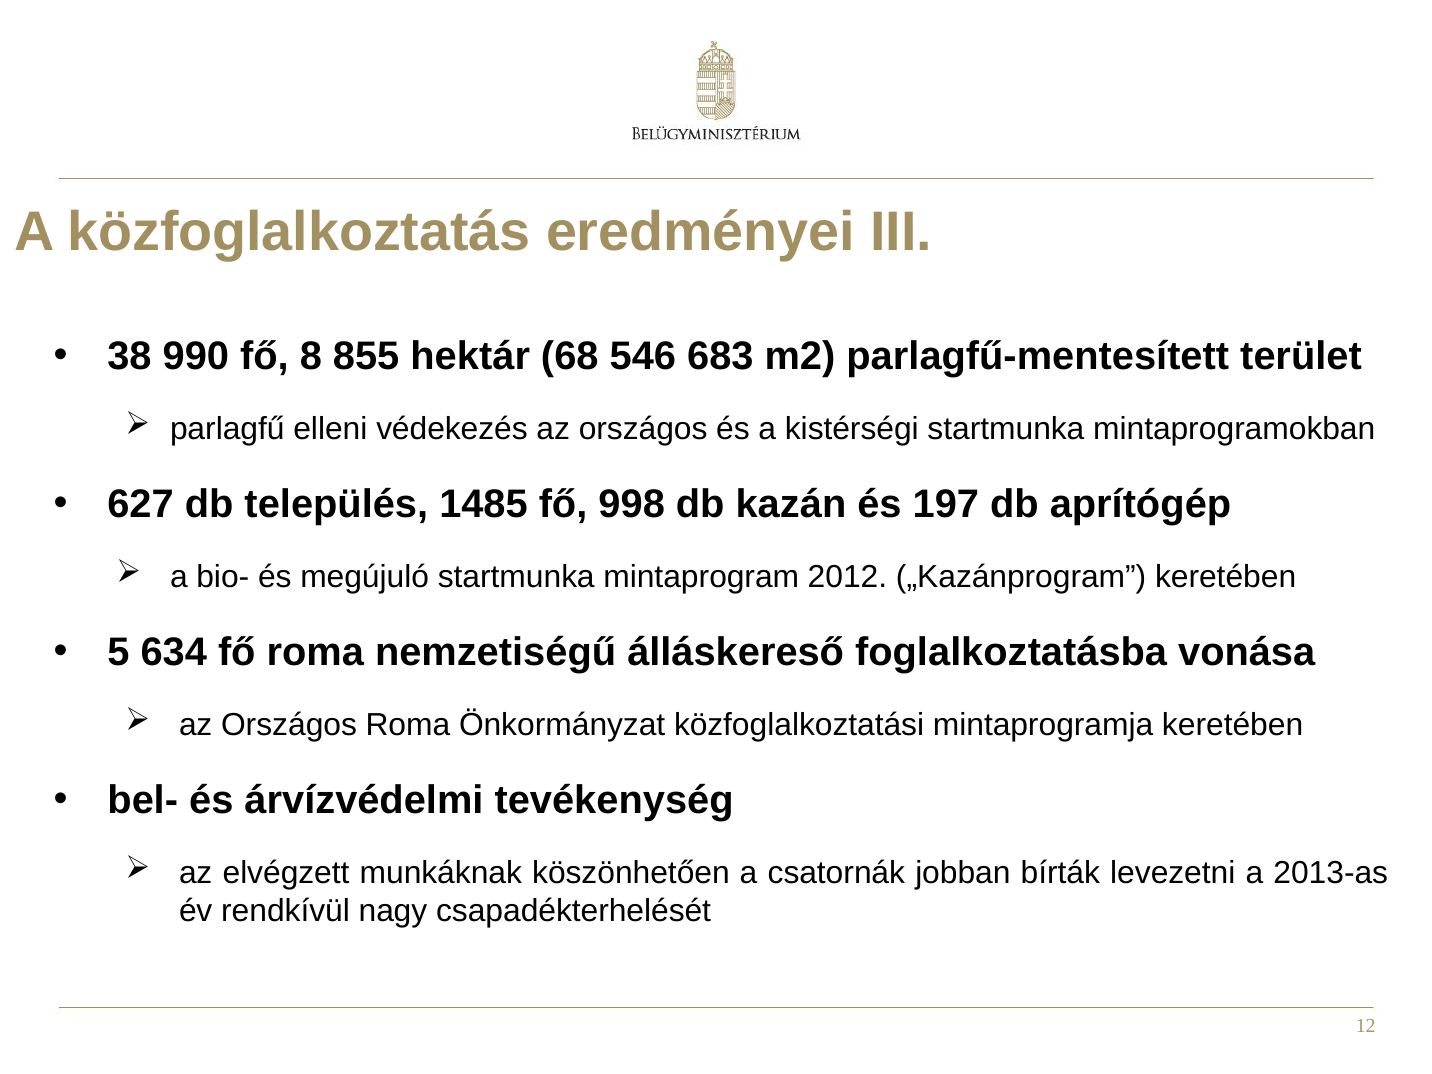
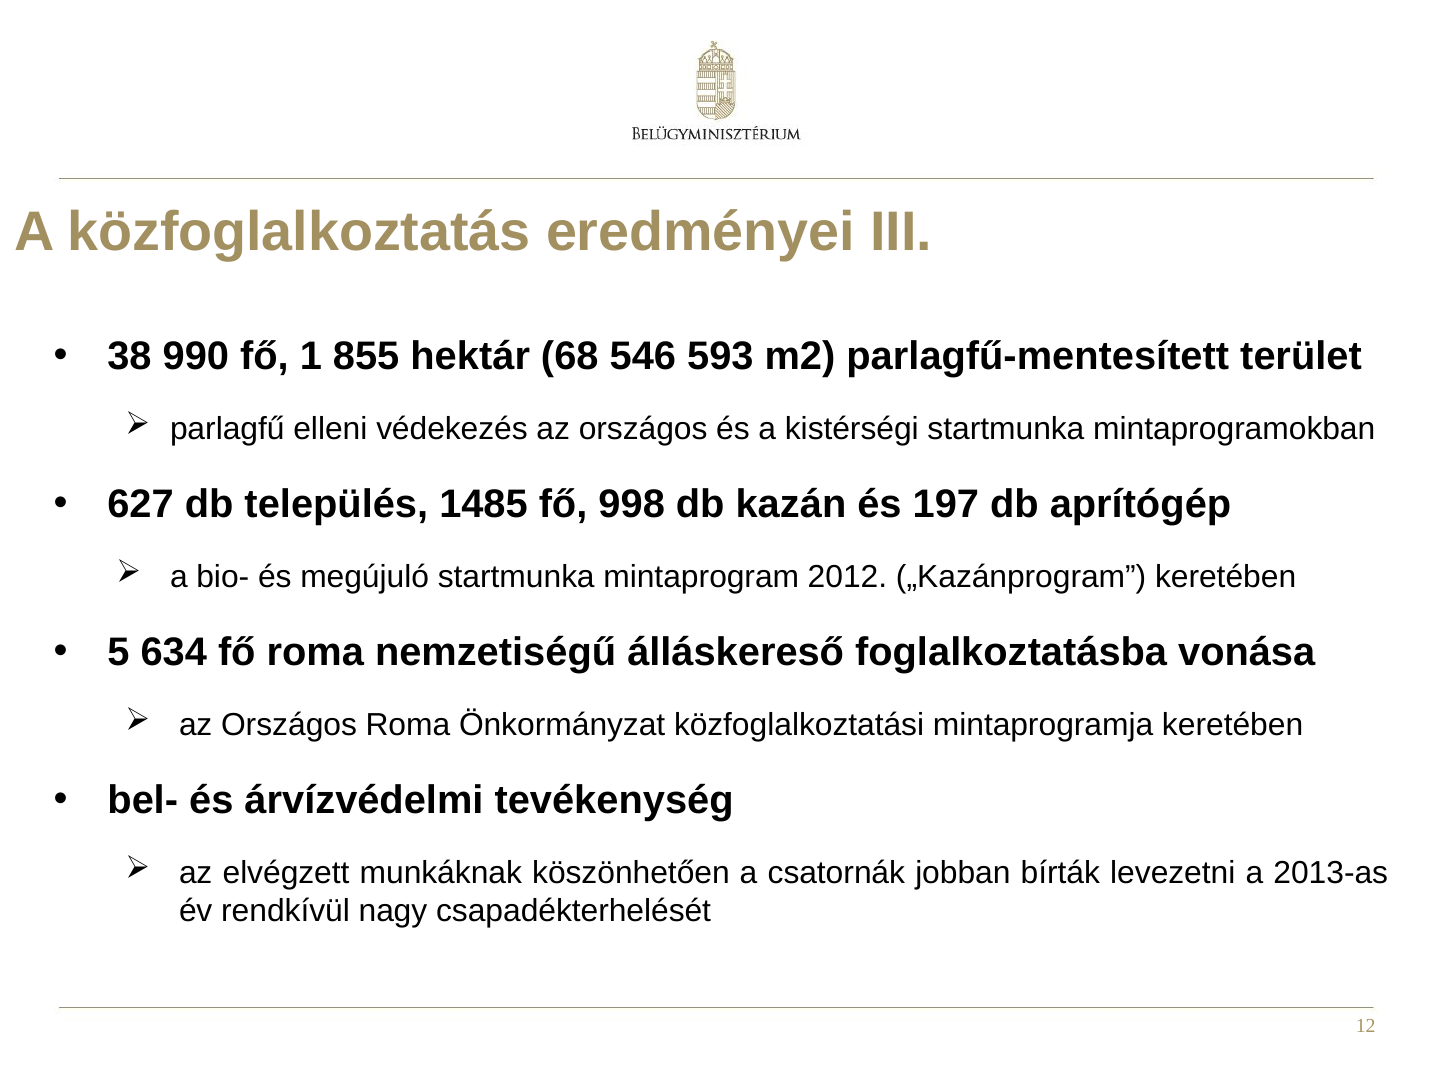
8: 8 -> 1
683: 683 -> 593
